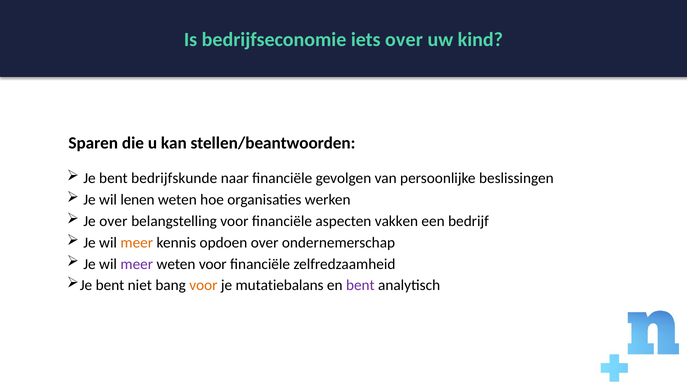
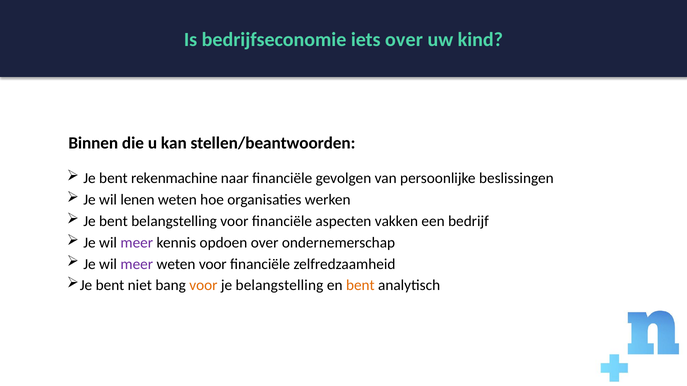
Sparen: Sparen -> Binnen
bedrijfskunde: bedrijfskunde -> rekenmachine
over at (113, 221): over -> bent
meer at (137, 243) colour: orange -> purple
je mutatiebalans: mutatiebalans -> belangstelling
bent at (360, 286) colour: purple -> orange
